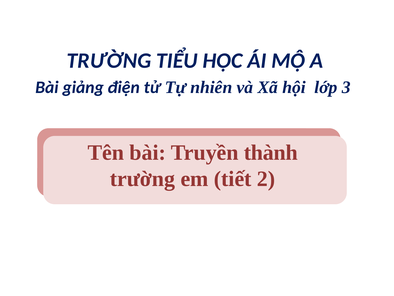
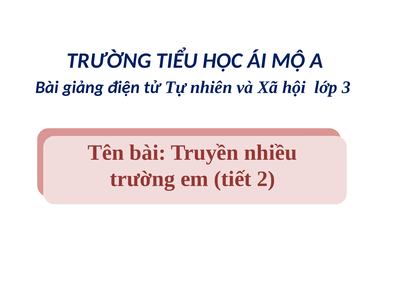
thành: thành -> nhiều
